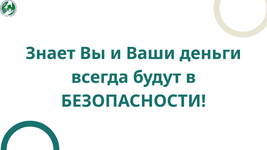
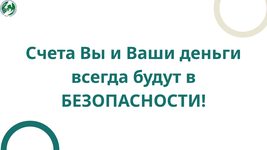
Знает: Знает -> Счета
